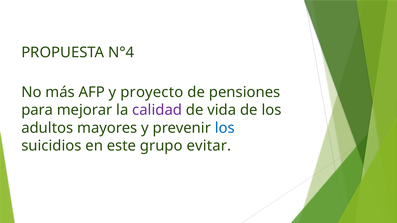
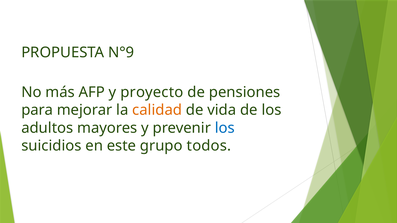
N°4: N°4 -> N°9
calidad colour: purple -> orange
evitar: evitar -> todos
